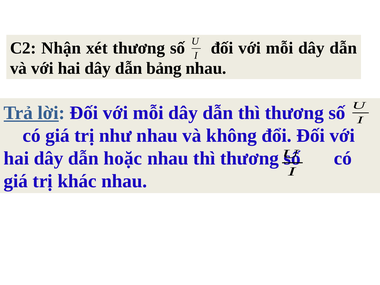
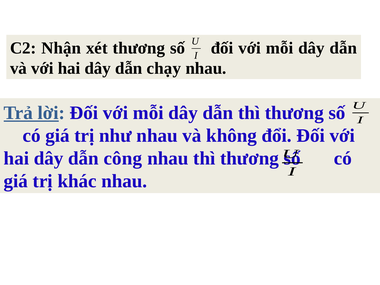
bảng: bảng -> chạy
hoặc: hoặc -> công
